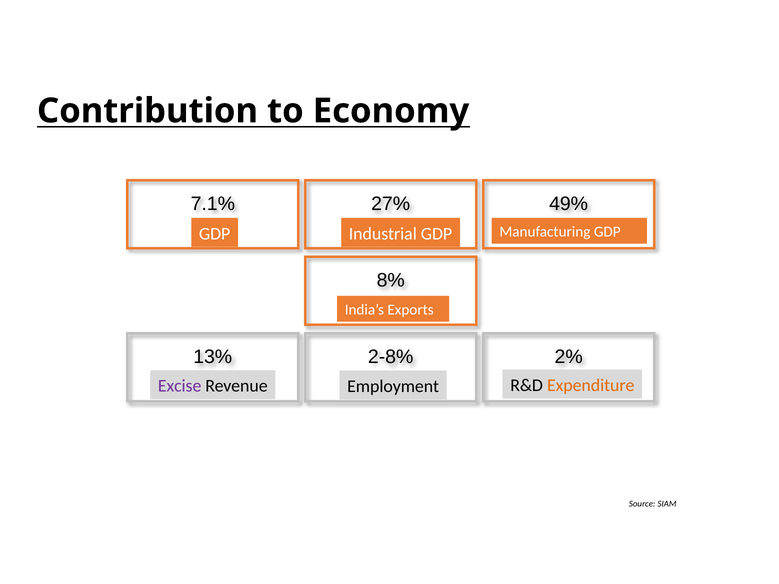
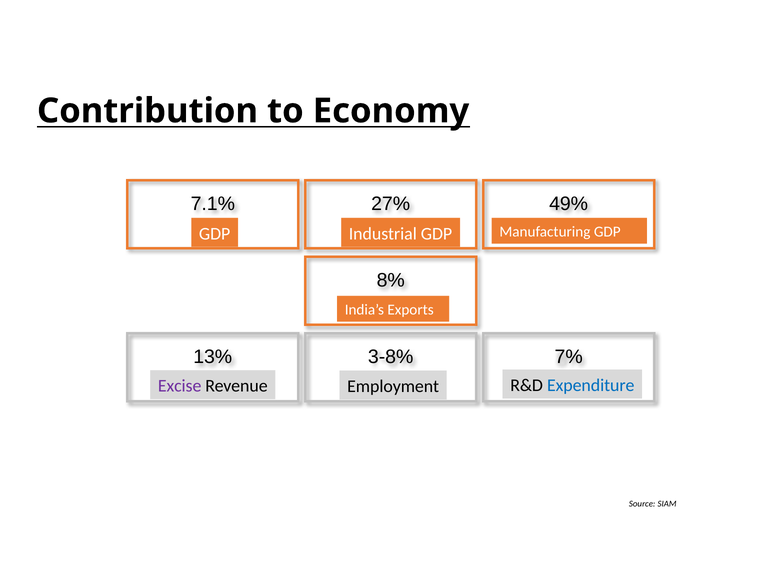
2-8%: 2-8% -> 3-8%
2%: 2% -> 7%
Expenditure colour: orange -> blue
